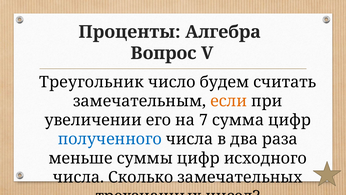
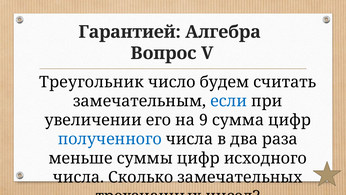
Проценты: Проценты -> Гарантией
если colour: orange -> blue
7: 7 -> 9
